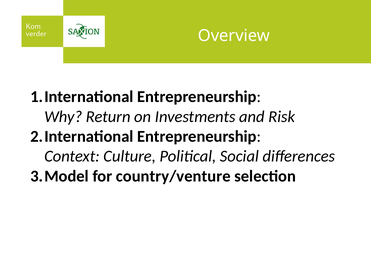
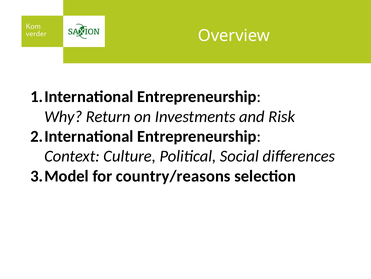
country/venture: country/venture -> country/reasons
